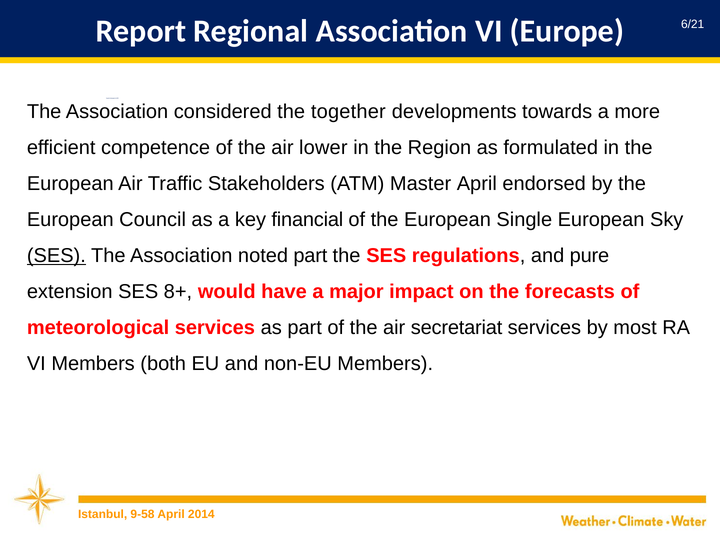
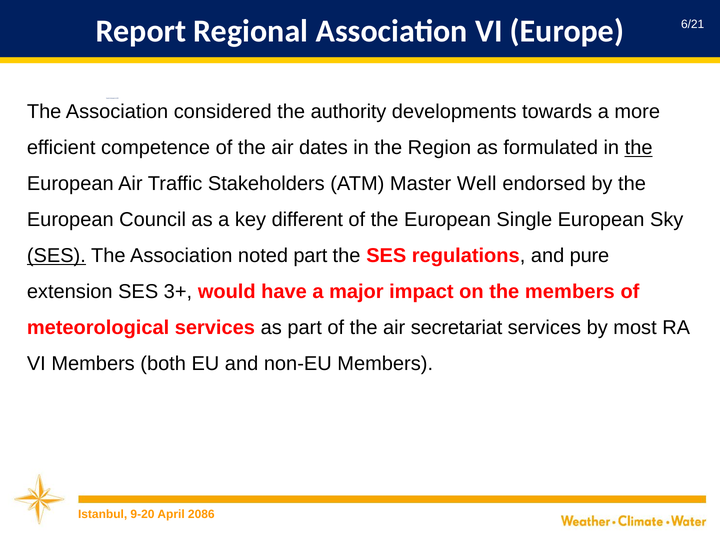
together: together -> authority
lower: lower -> dates
the at (639, 148) underline: none -> present
Master April: April -> Well
financial: financial -> different
8+: 8+ -> 3+
the forecasts: forecasts -> members
9-58: 9-58 -> 9-20
2014: 2014 -> 2086
